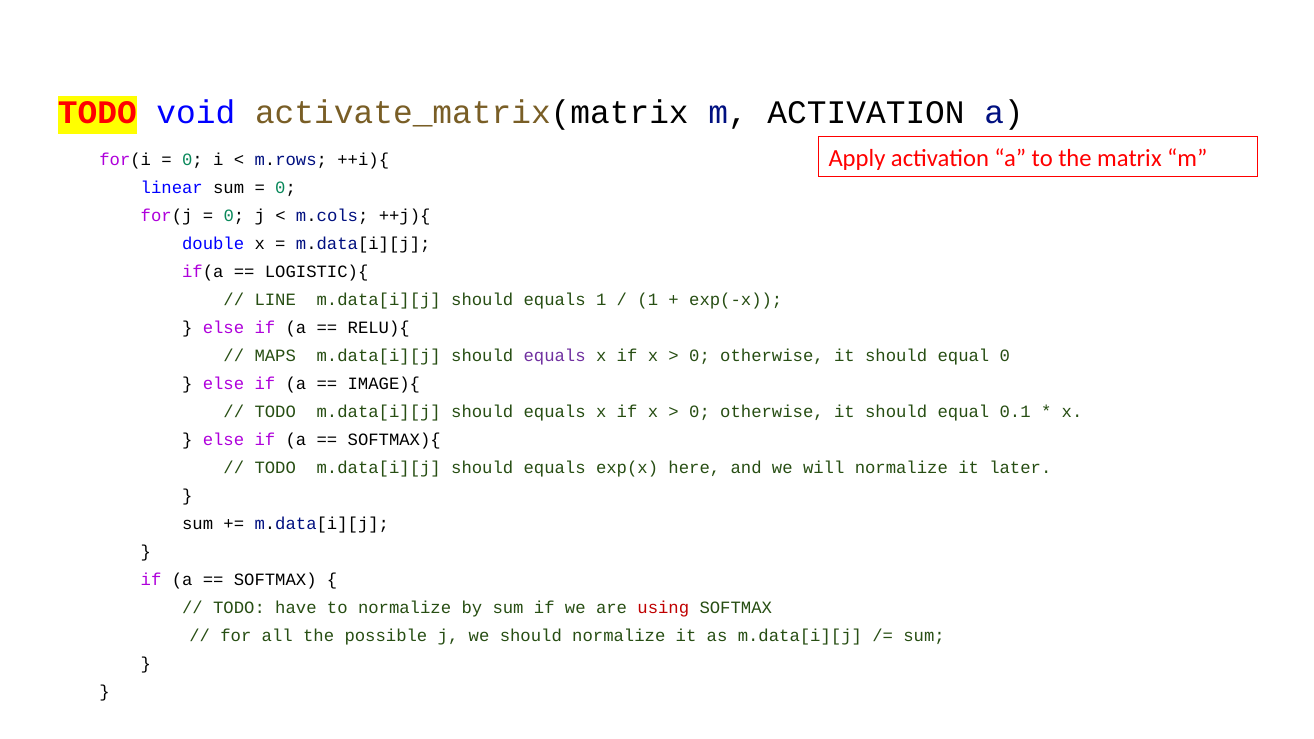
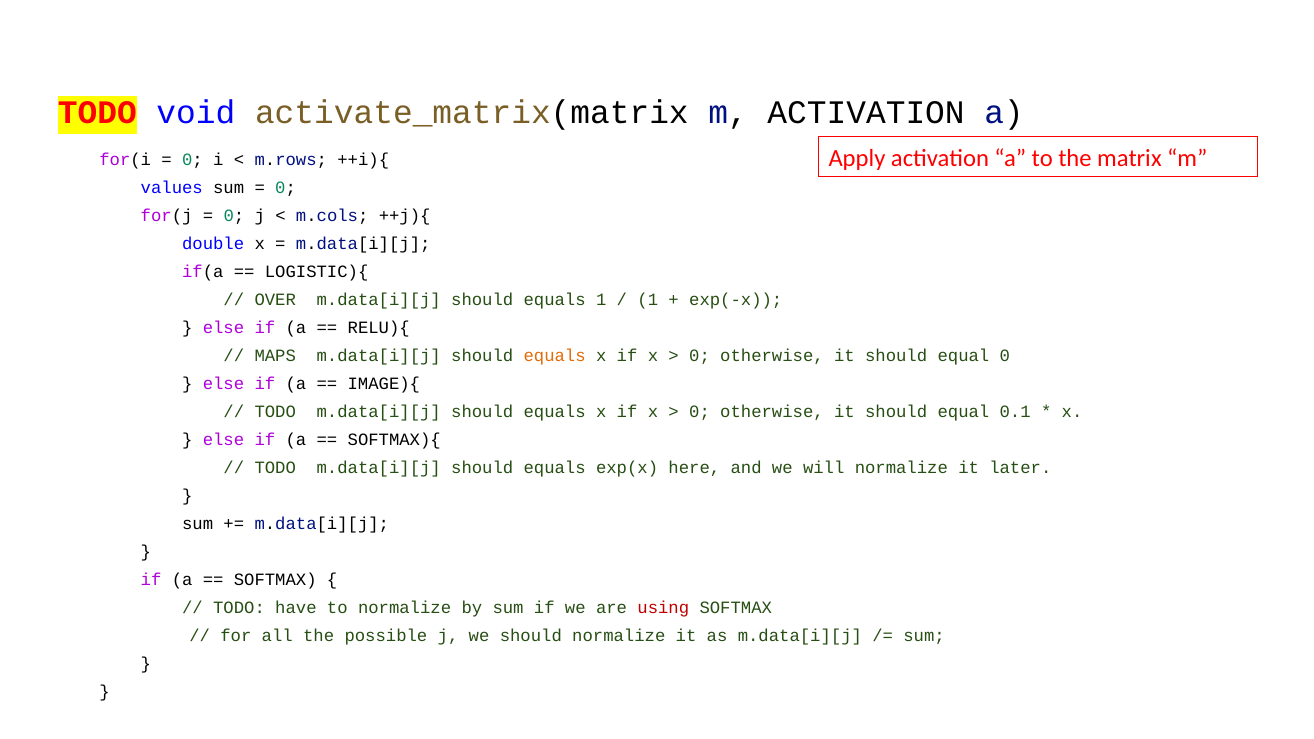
linear: linear -> values
LINE: LINE -> OVER
equals at (555, 355) colour: purple -> orange
